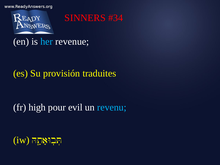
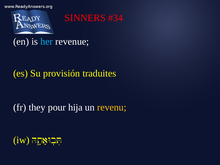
high: high -> they
evil: evil -> hija
revenu colour: light blue -> yellow
